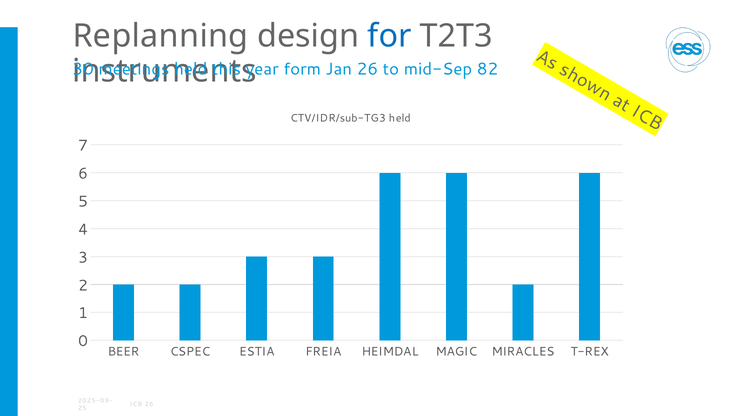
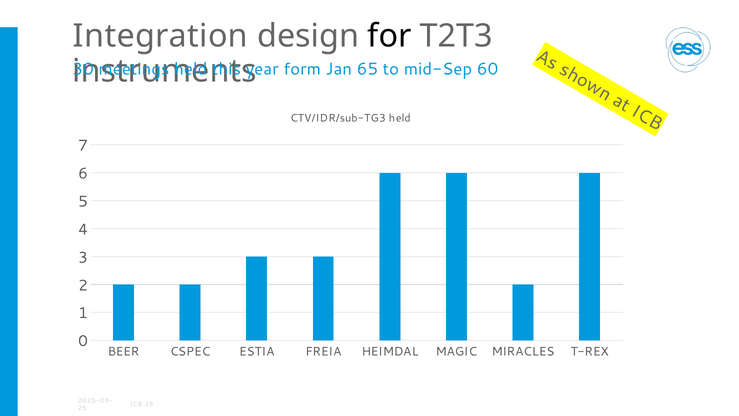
Replanning: Replanning -> Integration
for colour: blue -> black
Jan 26: 26 -> 65
82: 82 -> 60
